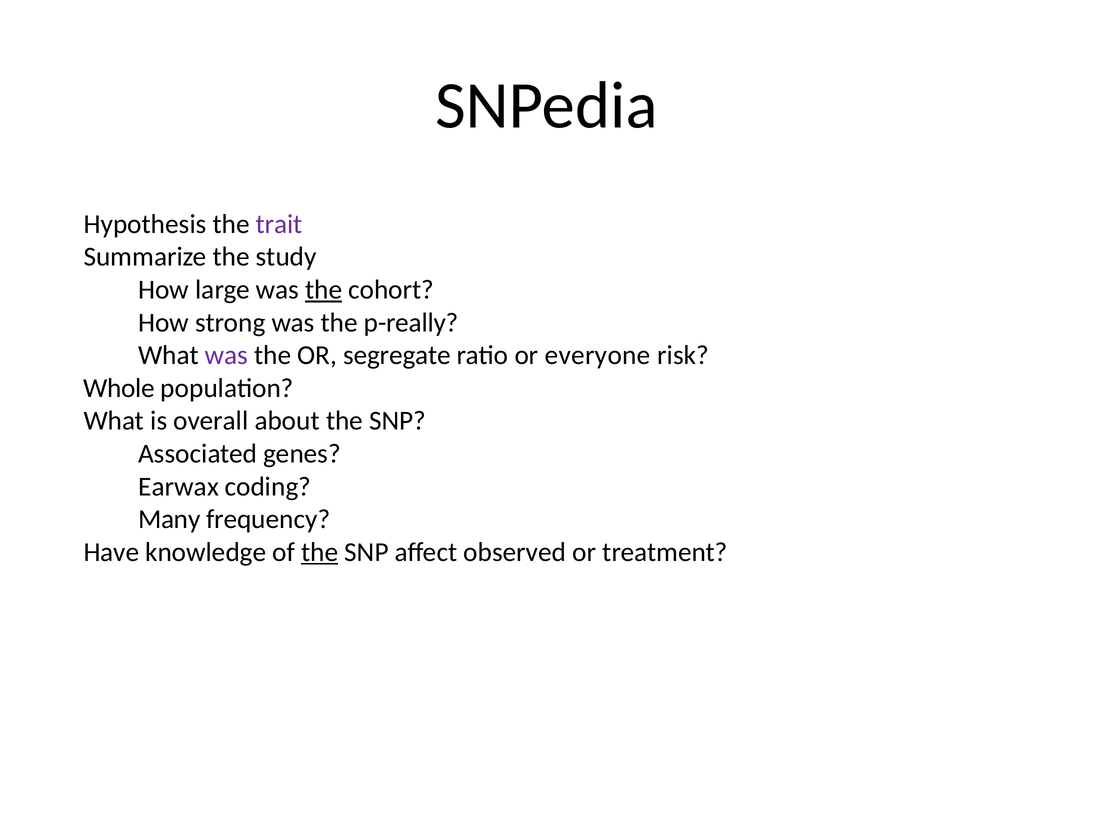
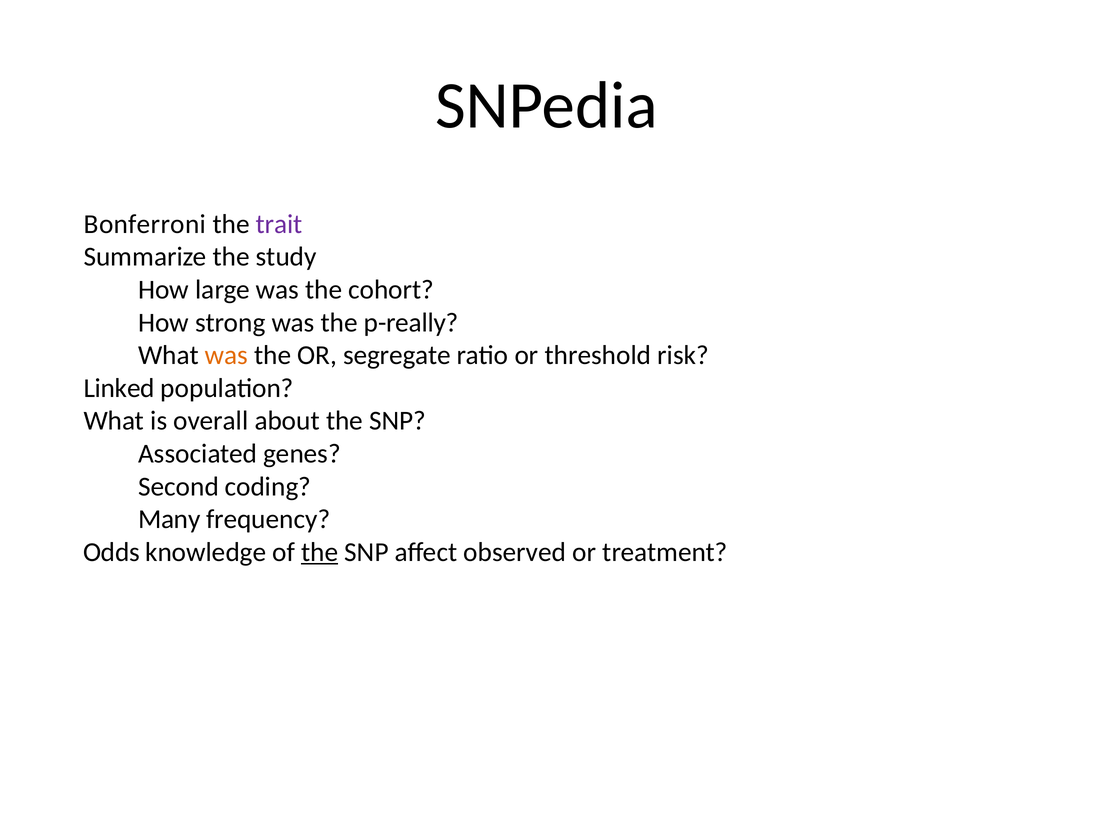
Hypothesis: Hypothesis -> Bonferroni
the at (324, 290) underline: present -> none
was at (226, 355) colour: purple -> orange
everyone: everyone -> threshold
Whole: Whole -> Linked
Earwax: Earwax -> Second
Have: Have -> Odds
